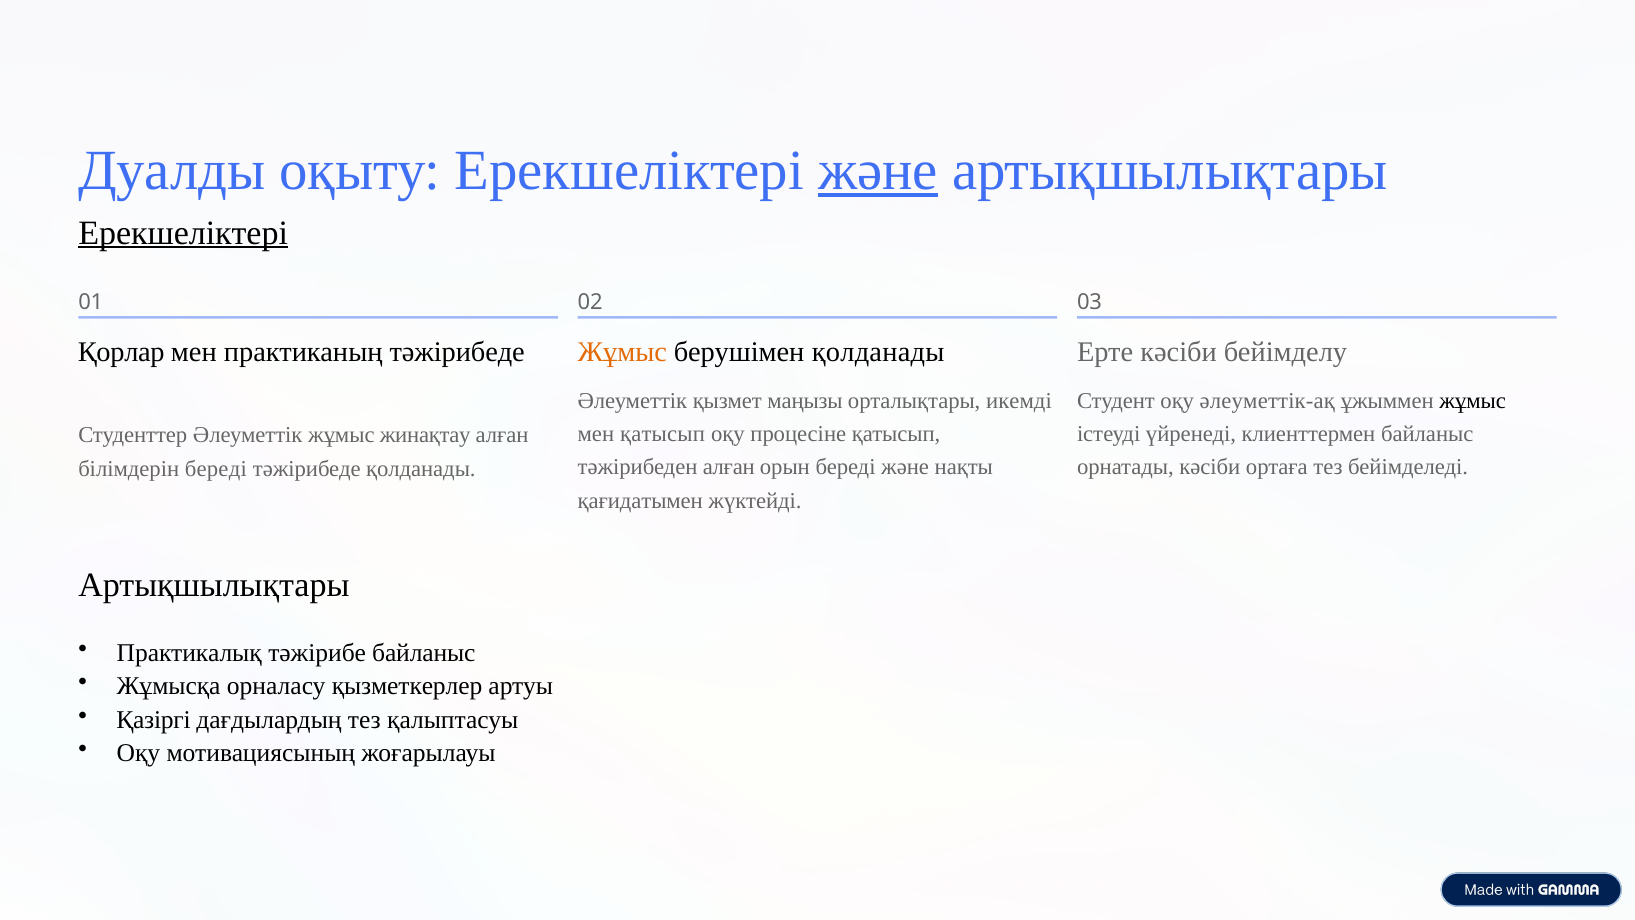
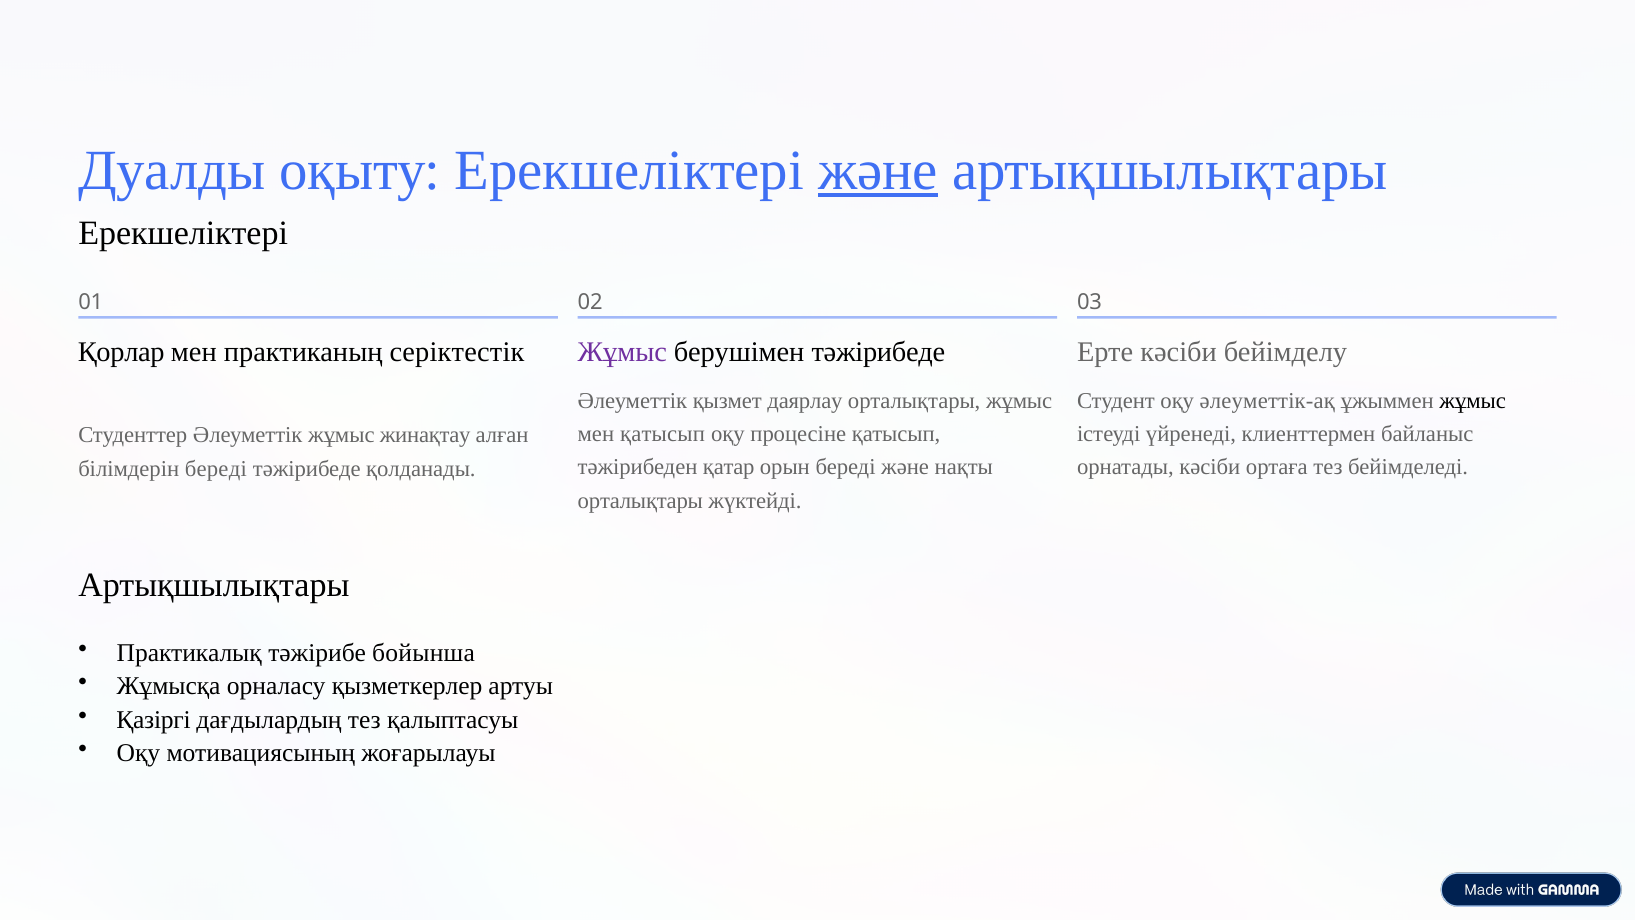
Ерекшеліктері at (183, 233) underline: present -> none
практиканың тәжірибеде: тәжірибеде -> серіктестік
Жұмыс at (622, 352) colour: orange -> purple
берушімен қолданады: қолданады -> тәжірибеде
маңызы: маңызы -> даярлау
орталықтары икемді: икемді -> жұмыс
тәжірибеден алған: алған -> қатар
қағидатымен at (640, 500): қағидатымен -> орталықтары
тәжірибе байланыс: байланыс -> бойынша
